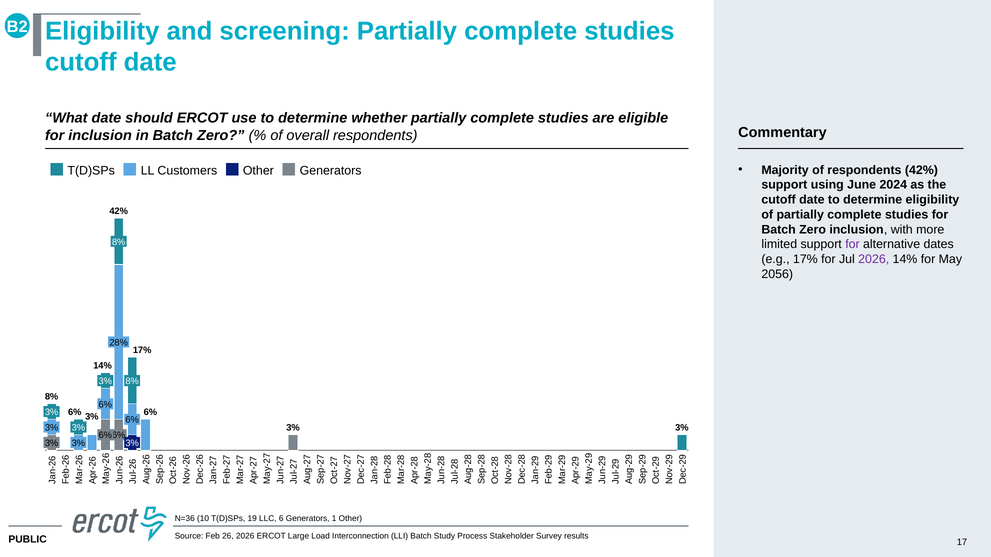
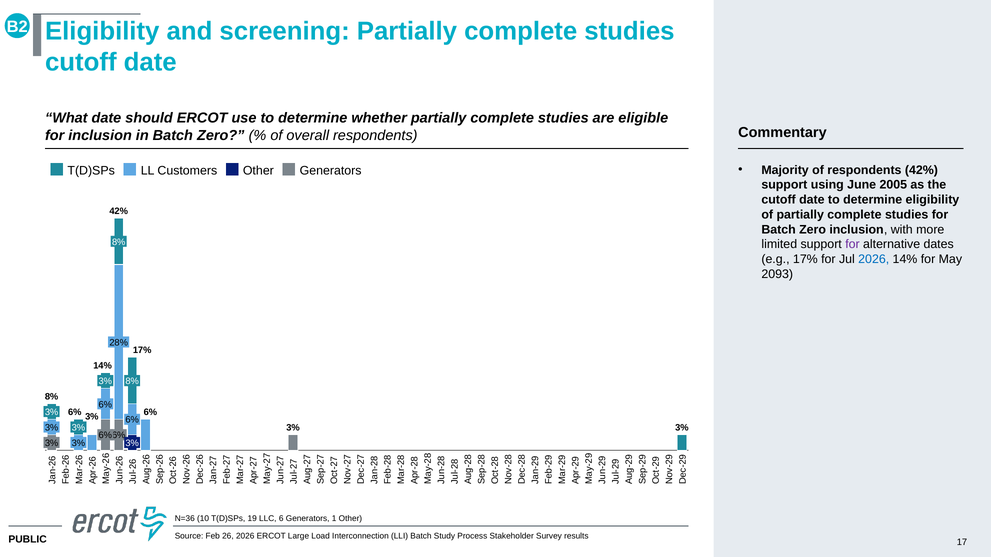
2024: 2024 -> 2005
2026 at (874, 259) colour: purple -> blue
2056: 2056 -> 2093
